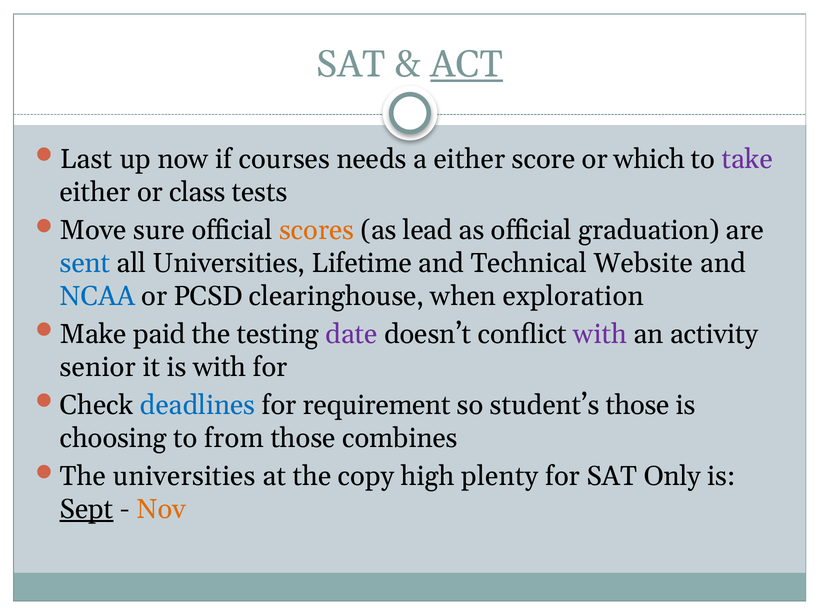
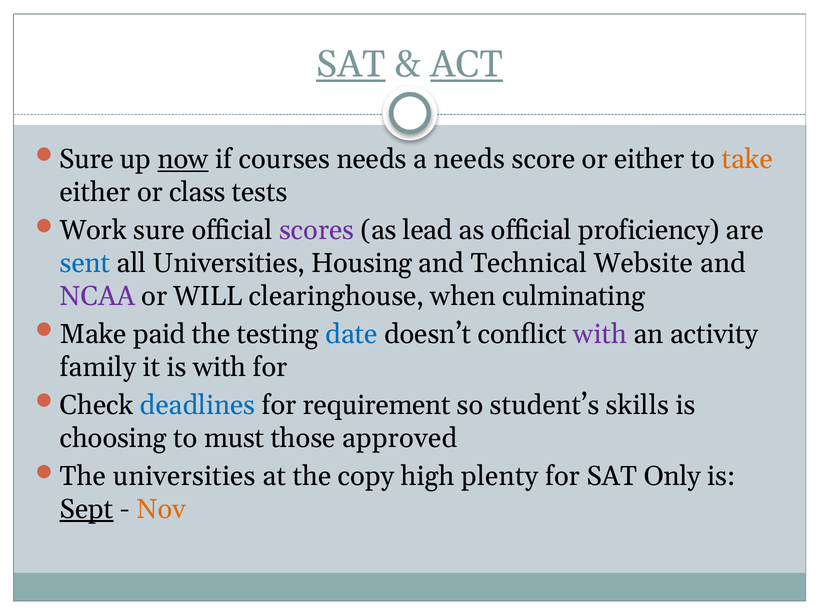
SAT at (351, 64) underline: none -> present
Last at (86, 159): Last -> Sure
now underline: none -> present
a either: either -> needs
or which: which -> either
take colour: purple -> orange
Move: Move -> Work
scores colour: orange -> purple
graduation: graduation -> proficiency
Lifetime: Lifetime -> Housing
NCAA colour: blue -> purple
PCSD: PCSD -> WILL
exploration: exploration -> culminating
date colour: purple -> blue
senior: senior -> family
student’s those: those -> skills
from: from -> must
combines: combines -> approved
